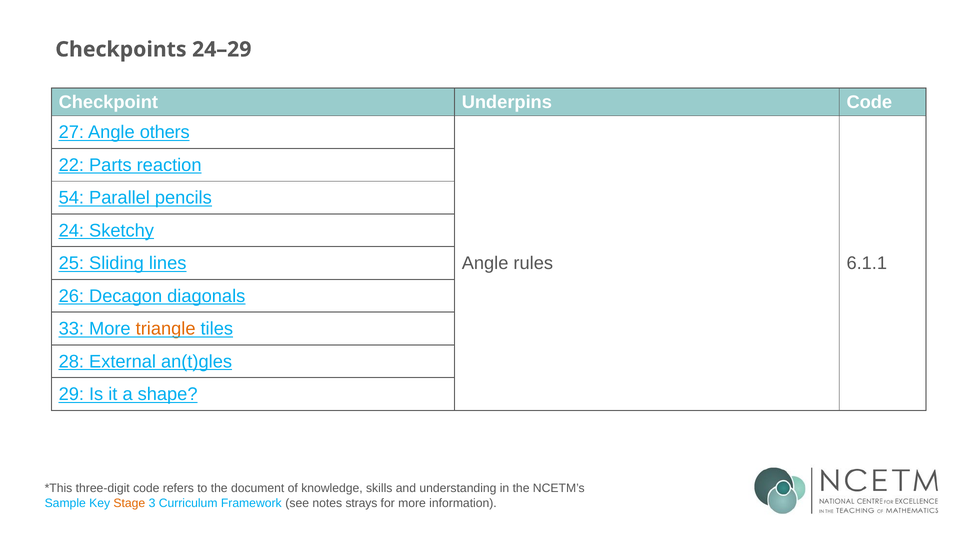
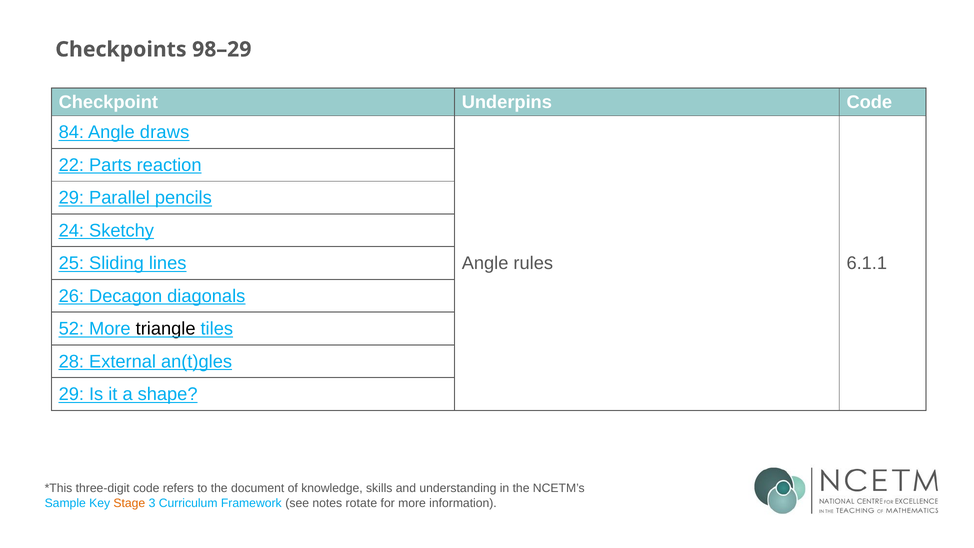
24–29: 24–29 -> 98–29
27: 27 -> 84
others: others -> draws
54 at (71, 198): 54 -> 29
33: 33 -> 52
triangle colour: orange -> black
strays: strays -> rotate
